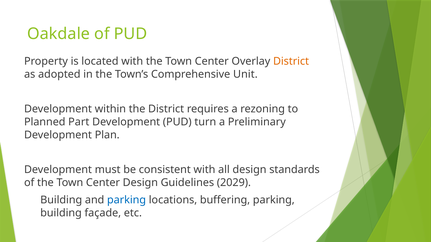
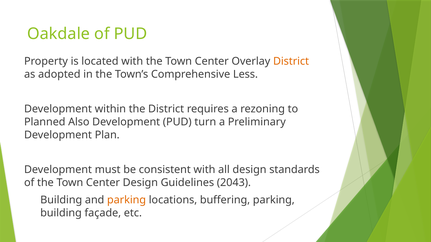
Unit: Unit -> Less
Part: Part -> Also
2029: 2029 -> 2043
parking at (127, 200) colour: blue -> orange
